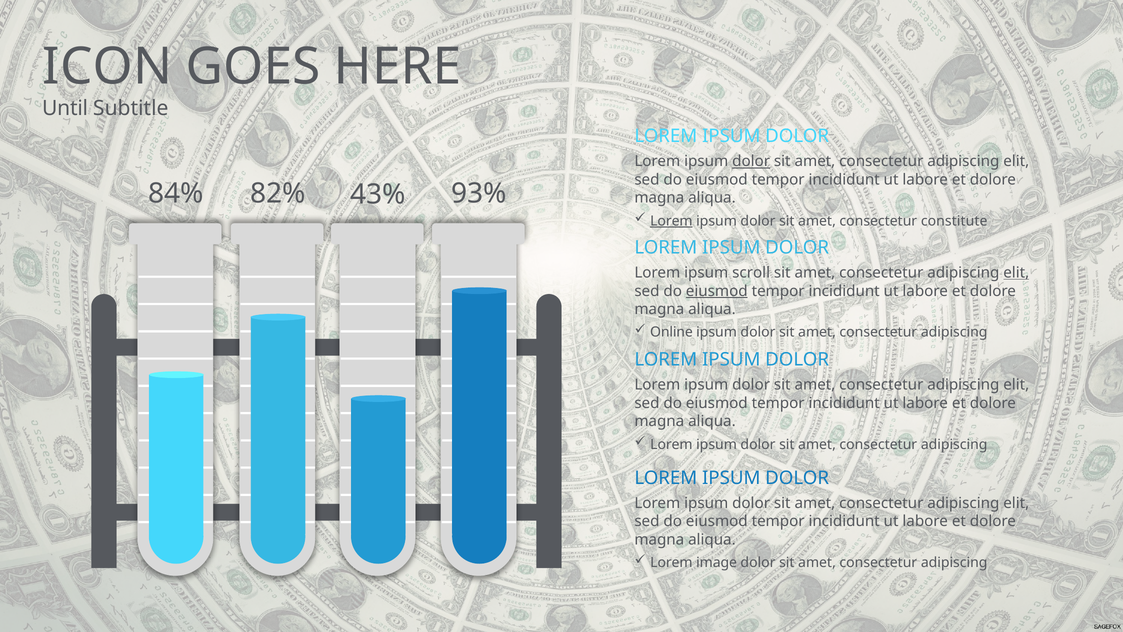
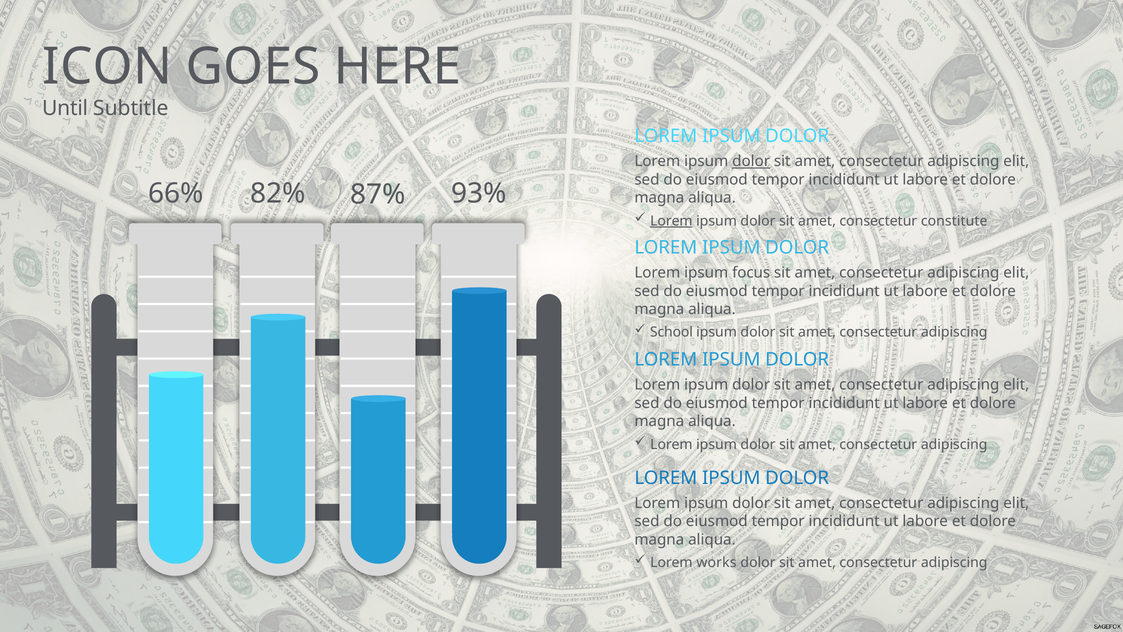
84%: 84% -> 66%
43%: 43% -> 87%
scroll: scroll -> focus
elit at (1016, 273) underline: present -> none
eiusmod at (717, 291) underline: present -> none
Online: Online -> School
image: image -> works
